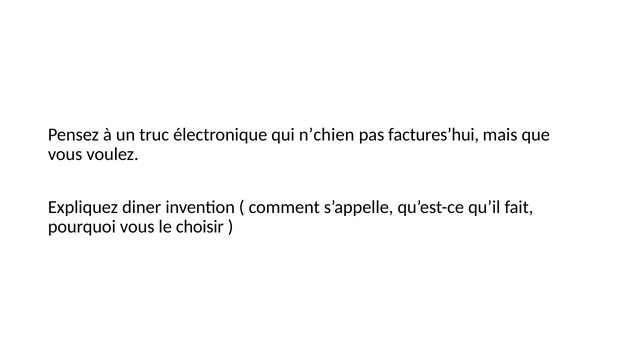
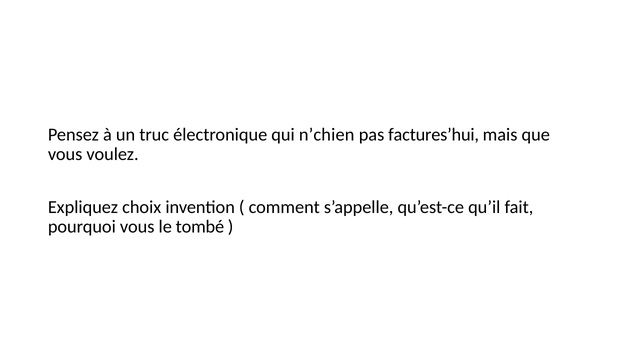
diner: diner -> choix
choisir: choisir -> tombé
